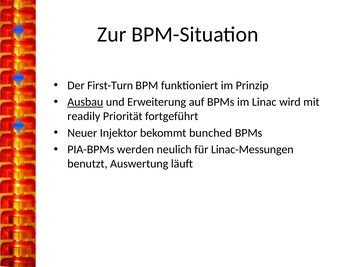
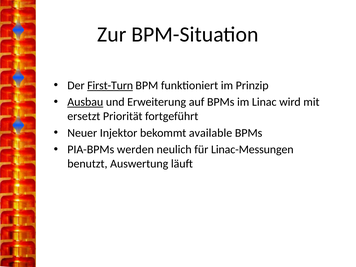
First-Turn underline: none -> present
readily: readily -> ersetzt
bunched: bunched -> available
